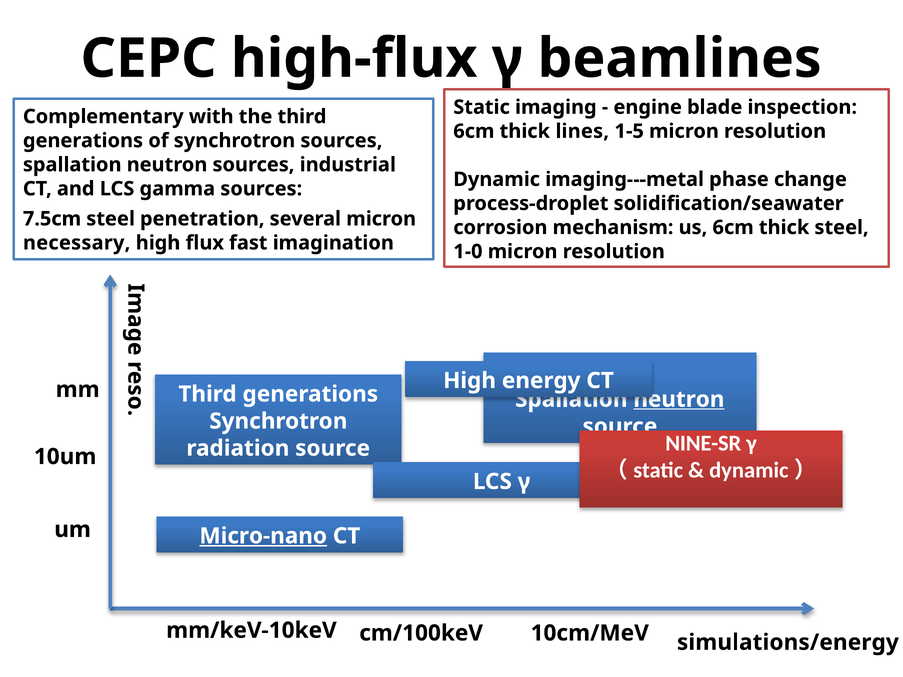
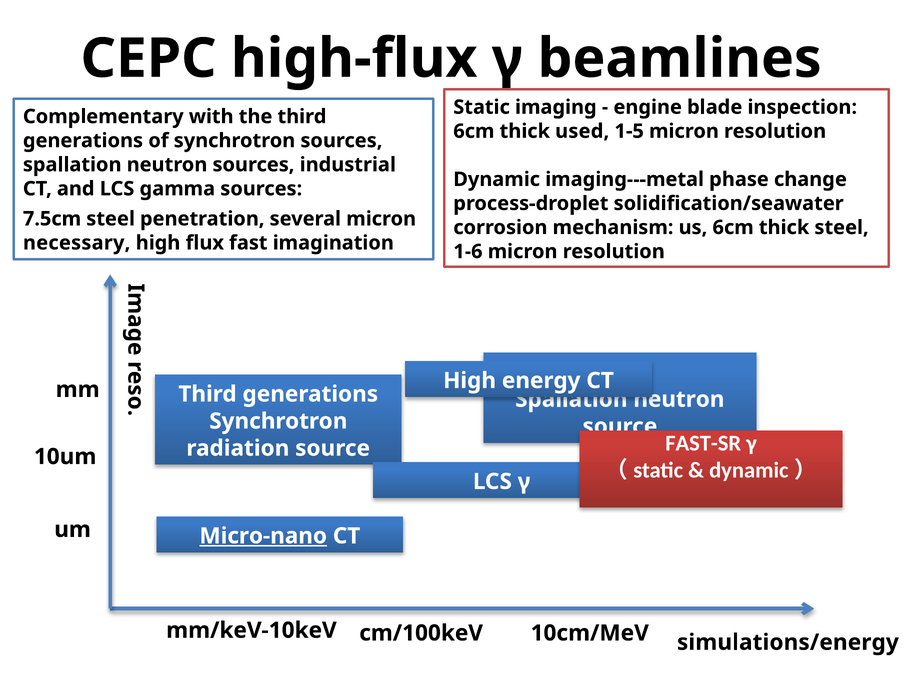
lines: lines -> used
1-0: 1-0 -> 1-6
neutron at (679, 399) underline: present -> none
NINE-SR: NINE-SR -> FAST-SR
